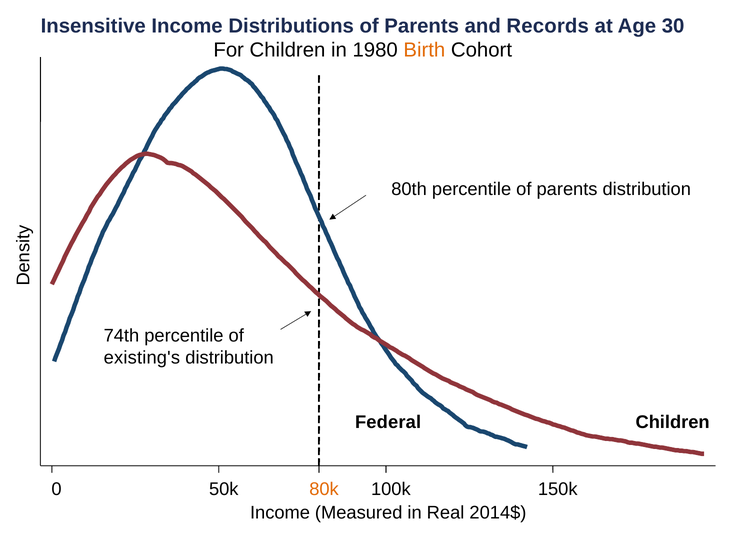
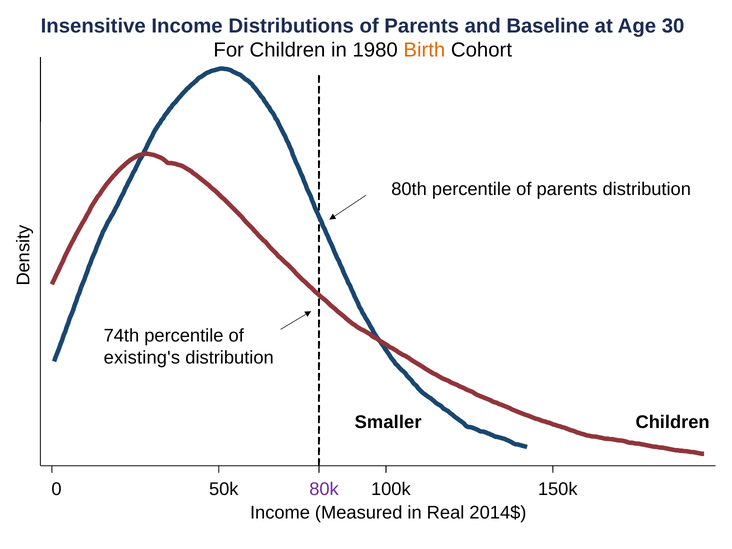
Records: Records -> Baseline
Federal: Federal -> Smaller
80k colour: orange -> purple
